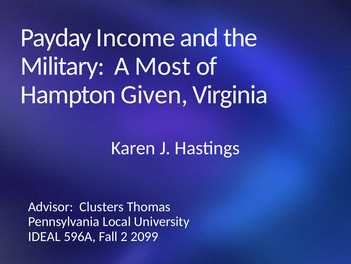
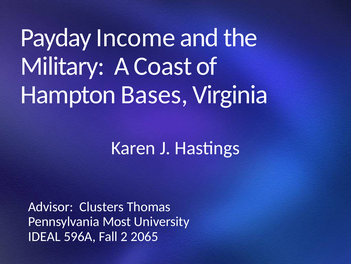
Most: Most -> Coast
Given: Given -> Bases
Local: Local -> Most
2099: 2099 -> 2065
